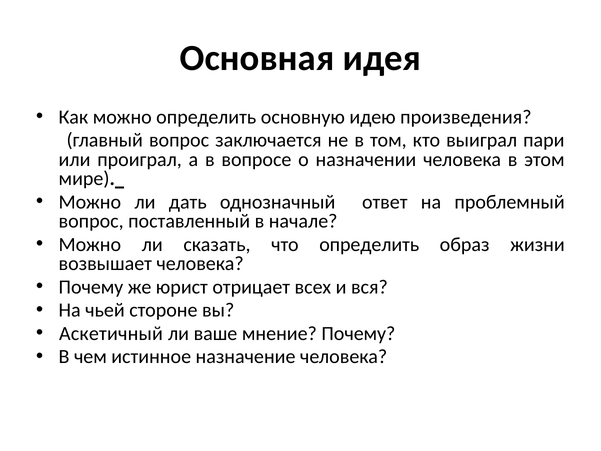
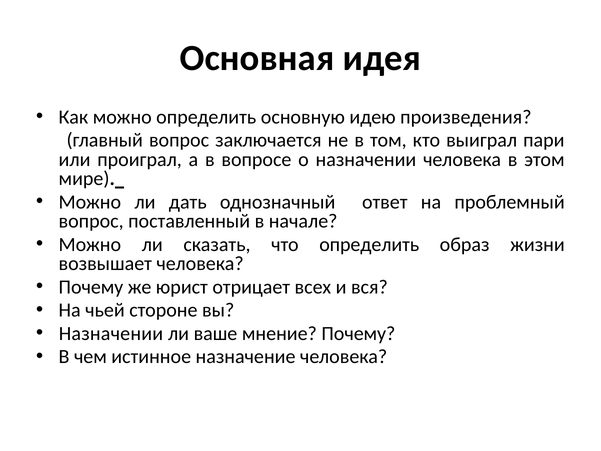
Аскетичный at (111, 333): Аскетичный -> Назначении
